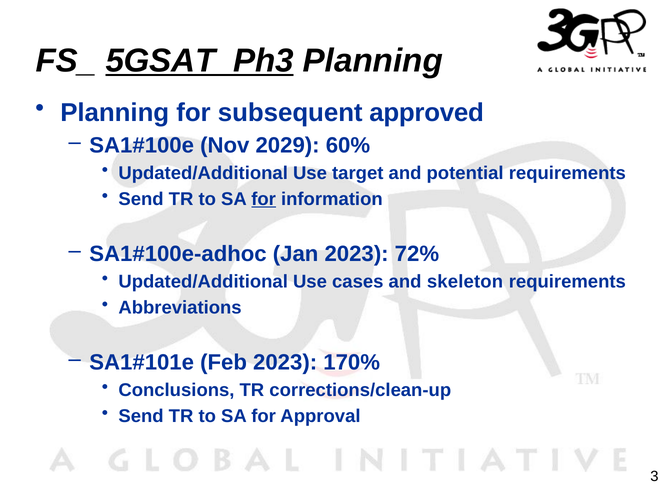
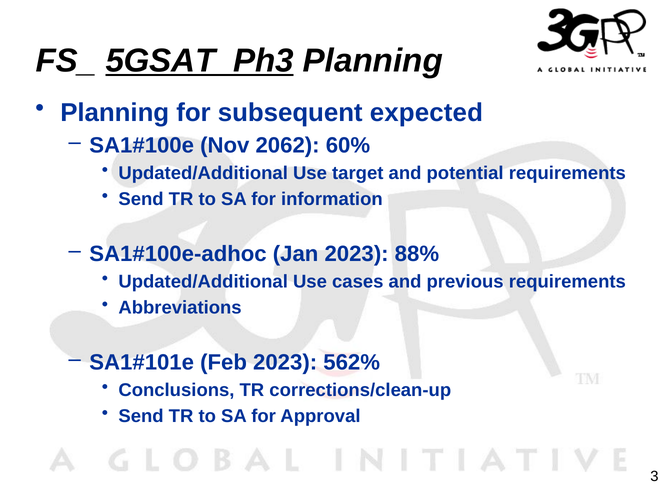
approved: approved -> expected
2029: 2029 -> 2062
for at (264, 199) underline: present -> none
72%: 72% -> 88%
skeleton: skeleton -> previous
170%: 170% -> 562%
